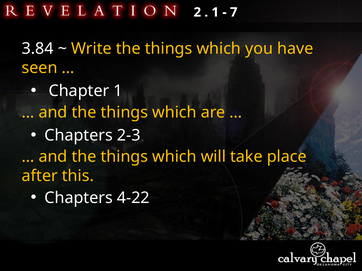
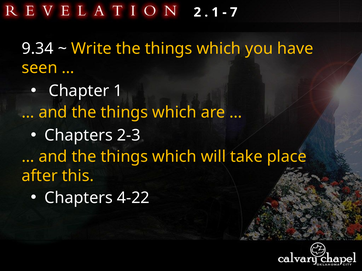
3.84: 3.84 -> 9.34
